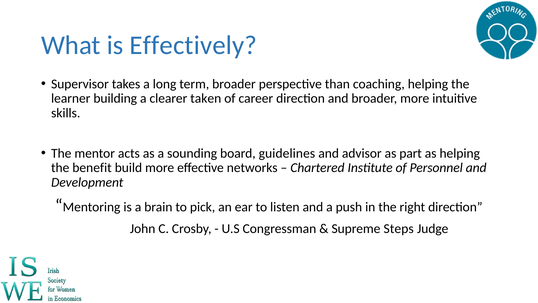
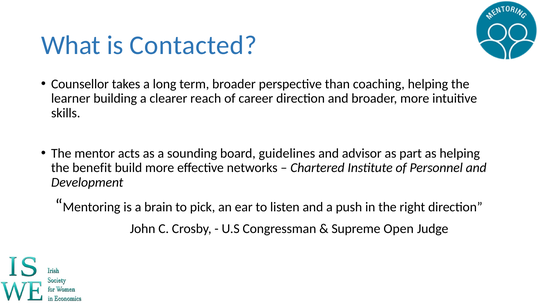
Effectively: Effectively -> Contacted
Supervisor: Supervisor -> Counsellor
taken: taken -> reach
Steps: Steps -> Open
